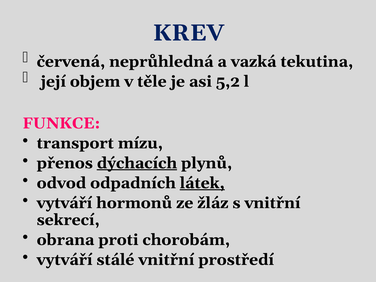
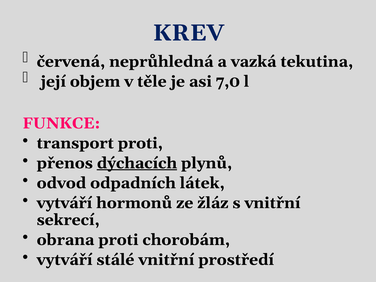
5,2: 5,2 -> 7,0
transport mízu: mízu -> proti
látek underline: present -> none
